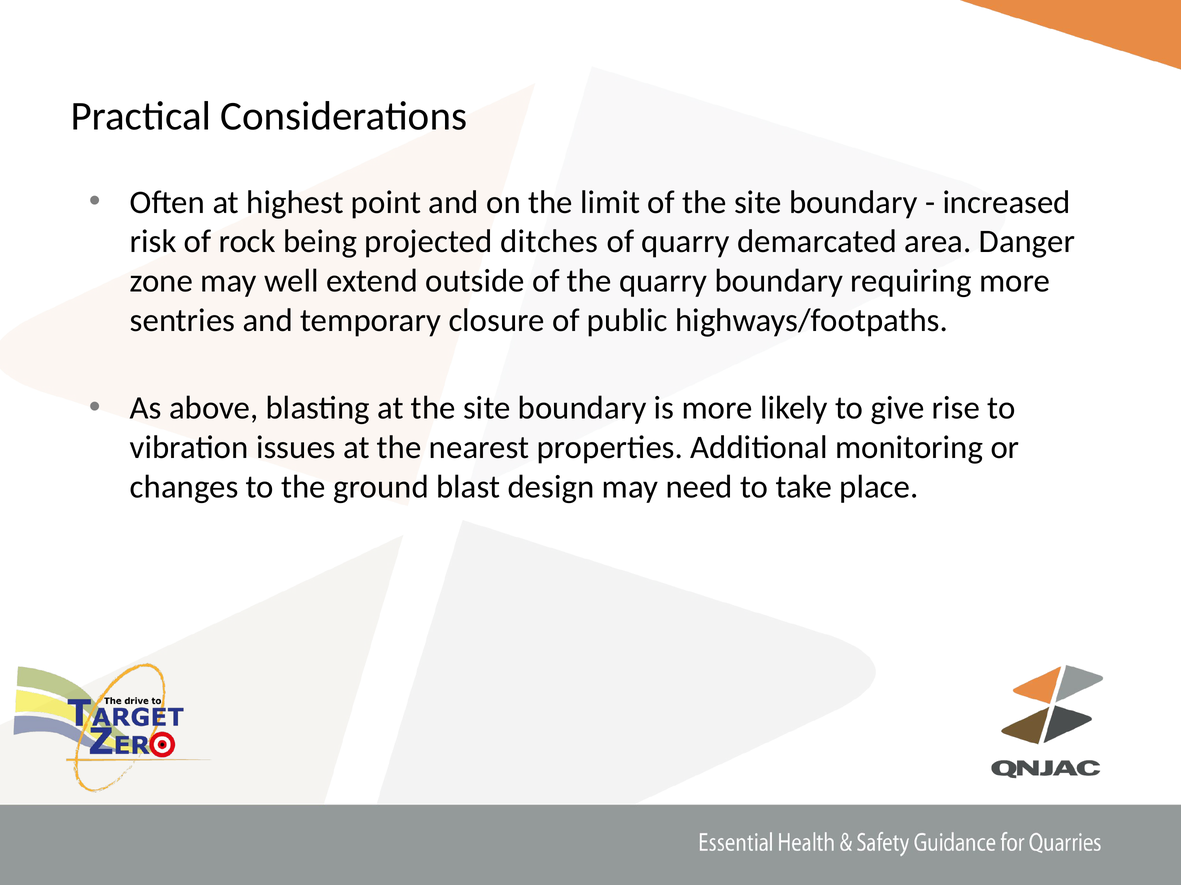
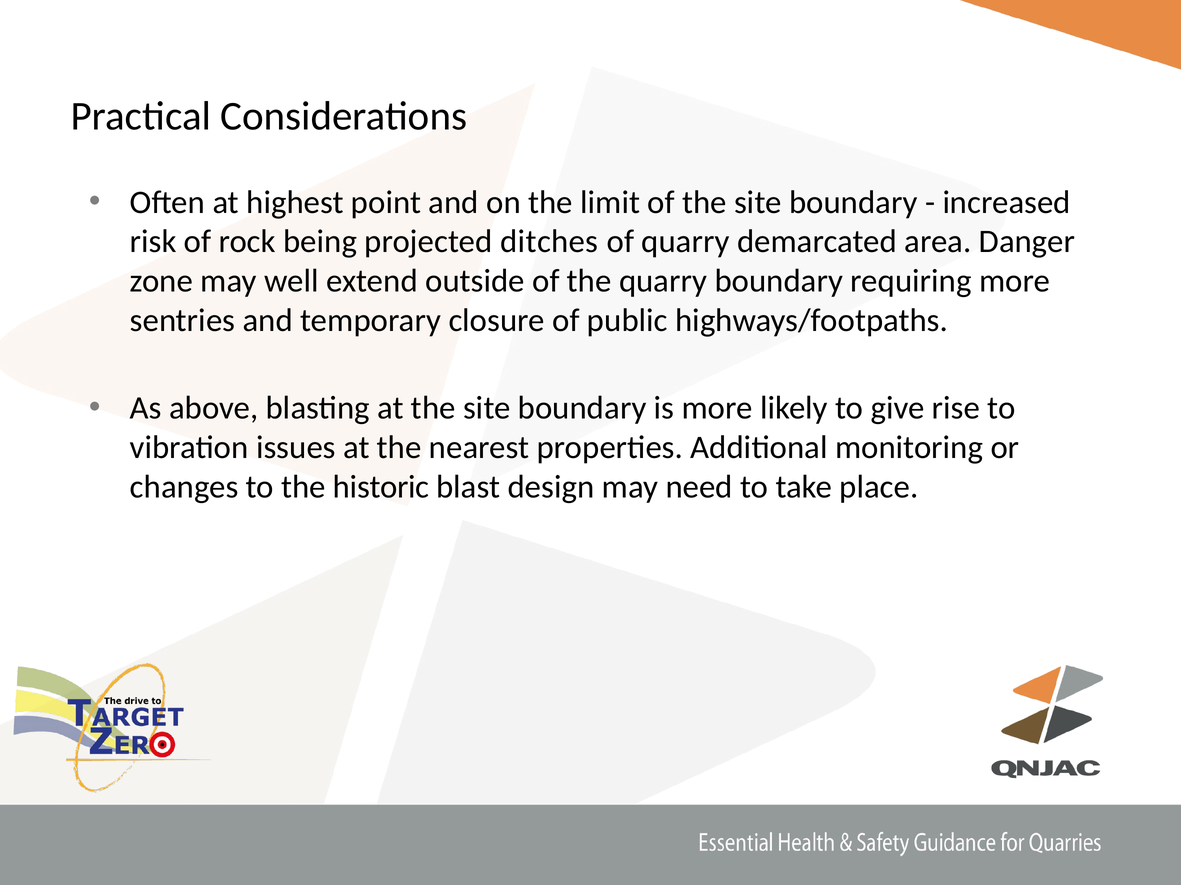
ground: ground -> historic
